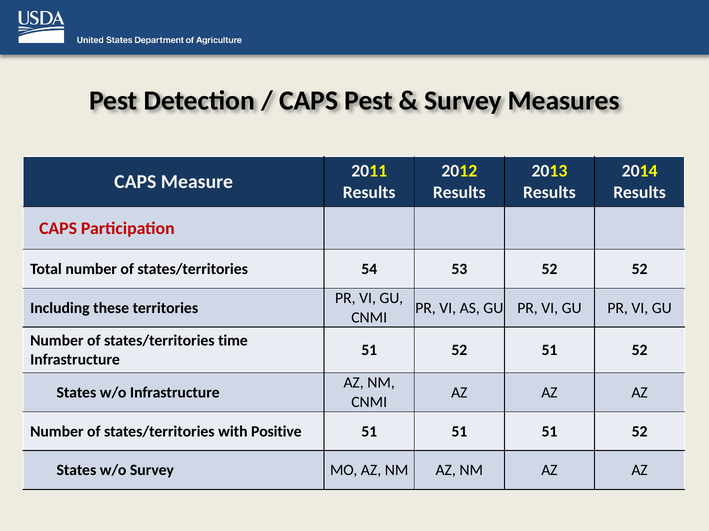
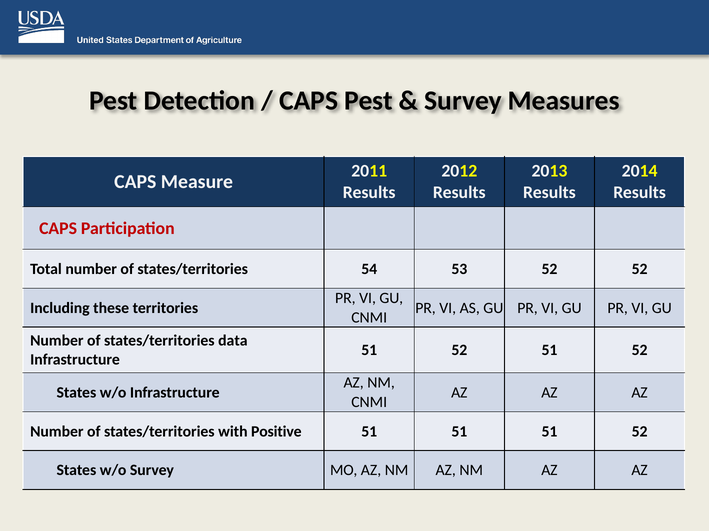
time: time -> data
